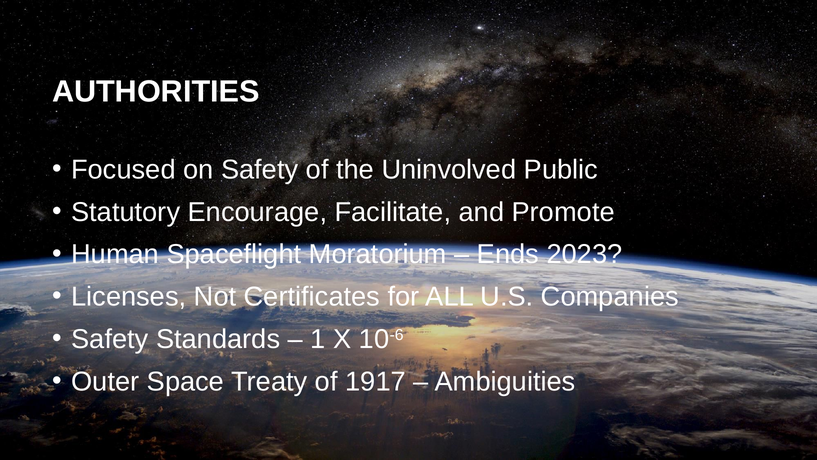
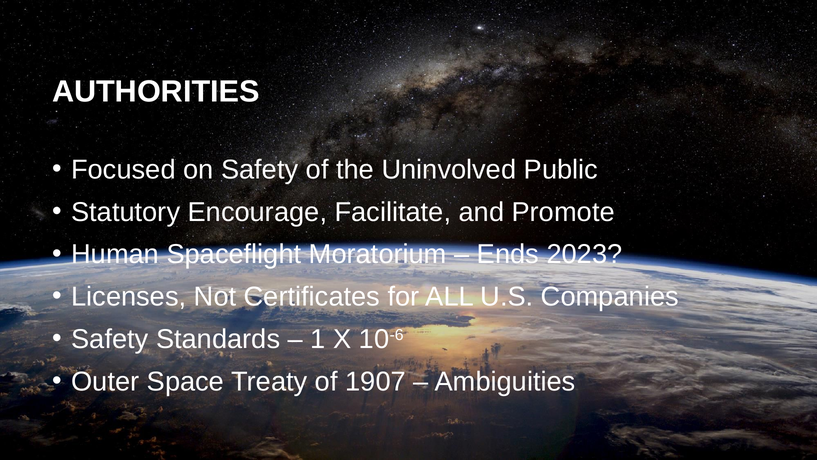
1917: 1917 -> 1907
